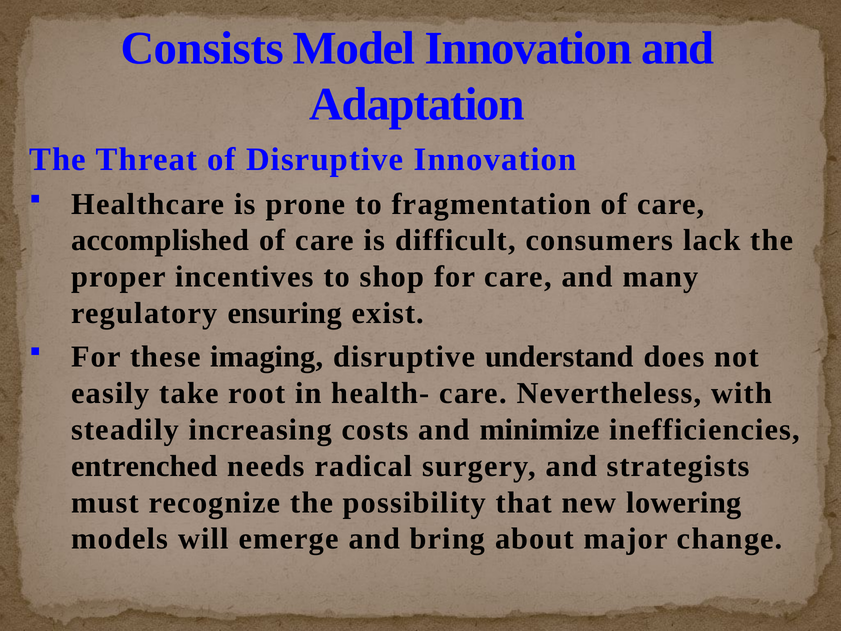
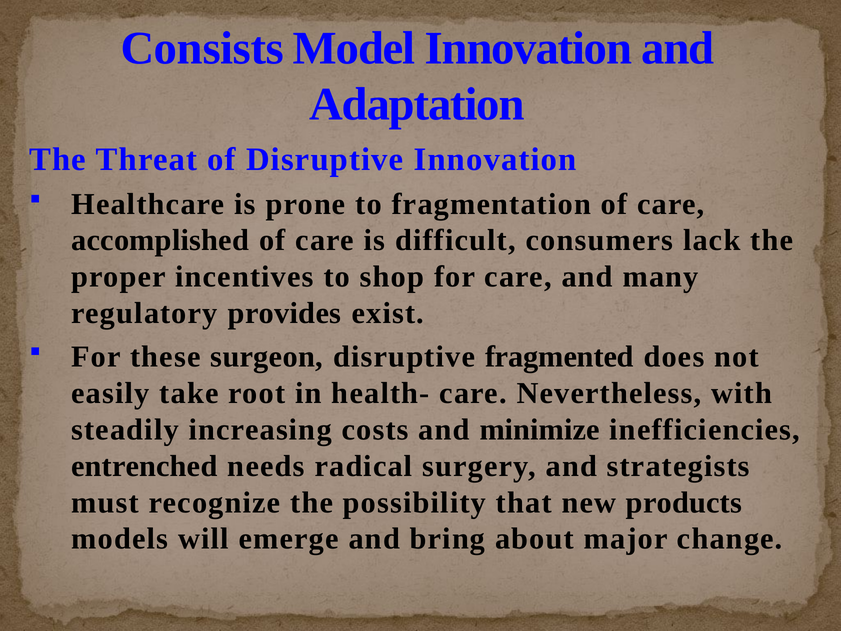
ensuring: ensuring -> provides
imaging: imaging -> surgeon
understand: understand -> fragmented
lowering: lowering -> products
